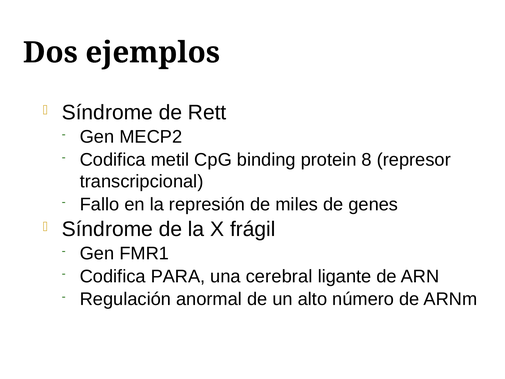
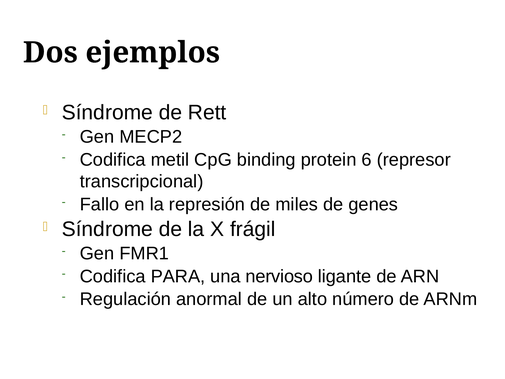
8: 8 -> 6
cerebral: cerebral -> nervioso
